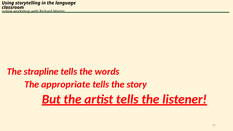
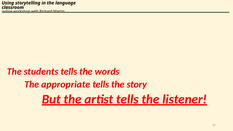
strapline: strapline -> students
